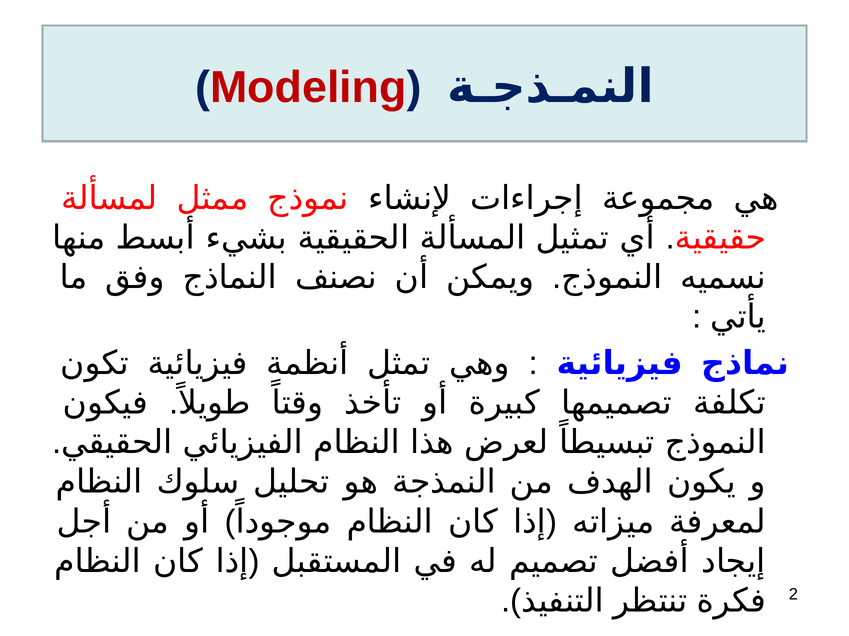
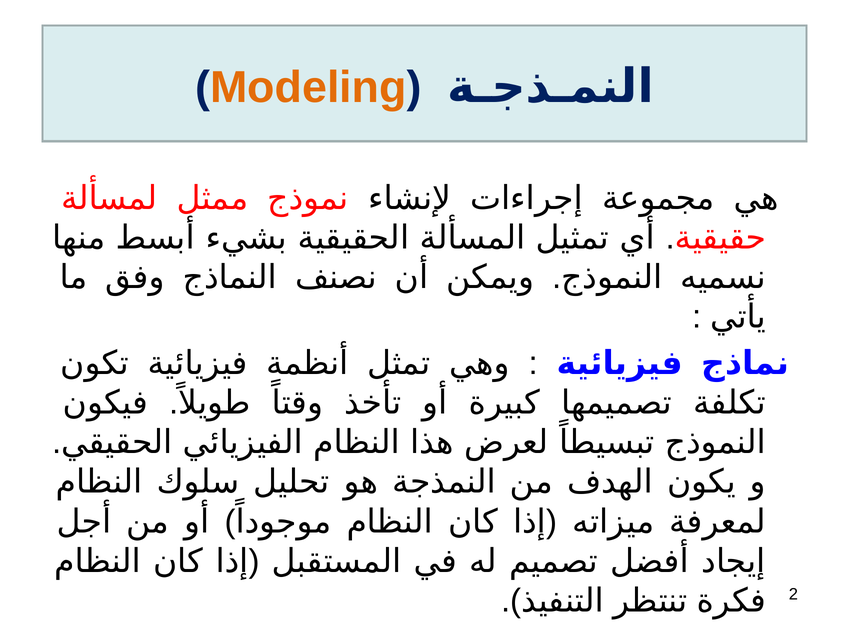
Modeling colour: red -> orange
